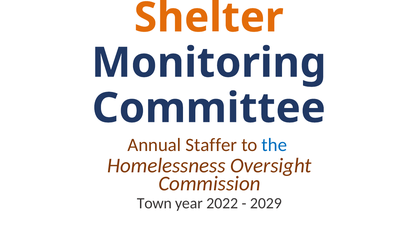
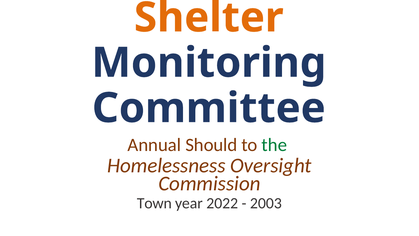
Staffer: Staffer -> Should
the colour: blue -> green
2029: 2029 -> 2003
